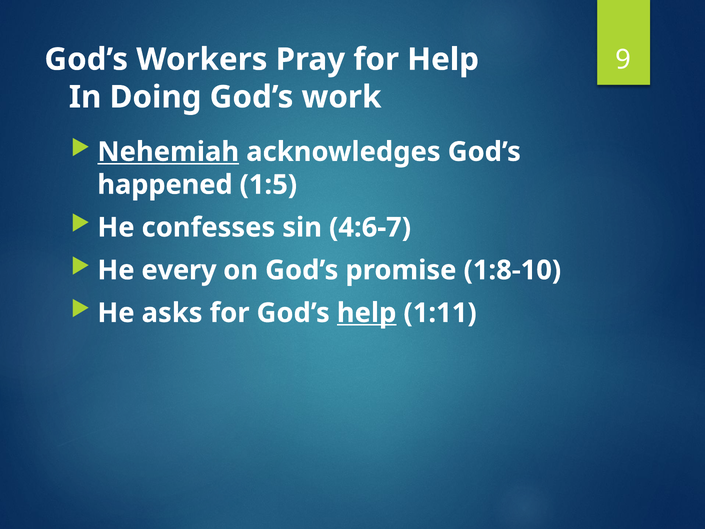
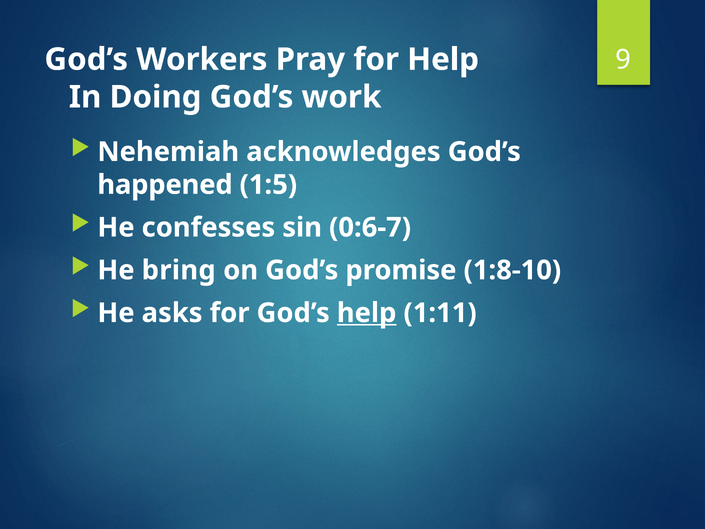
Nehemiah underline: present -> none
4:6-7: 4:6-7 -> 0:6-7
every: every -> bring
